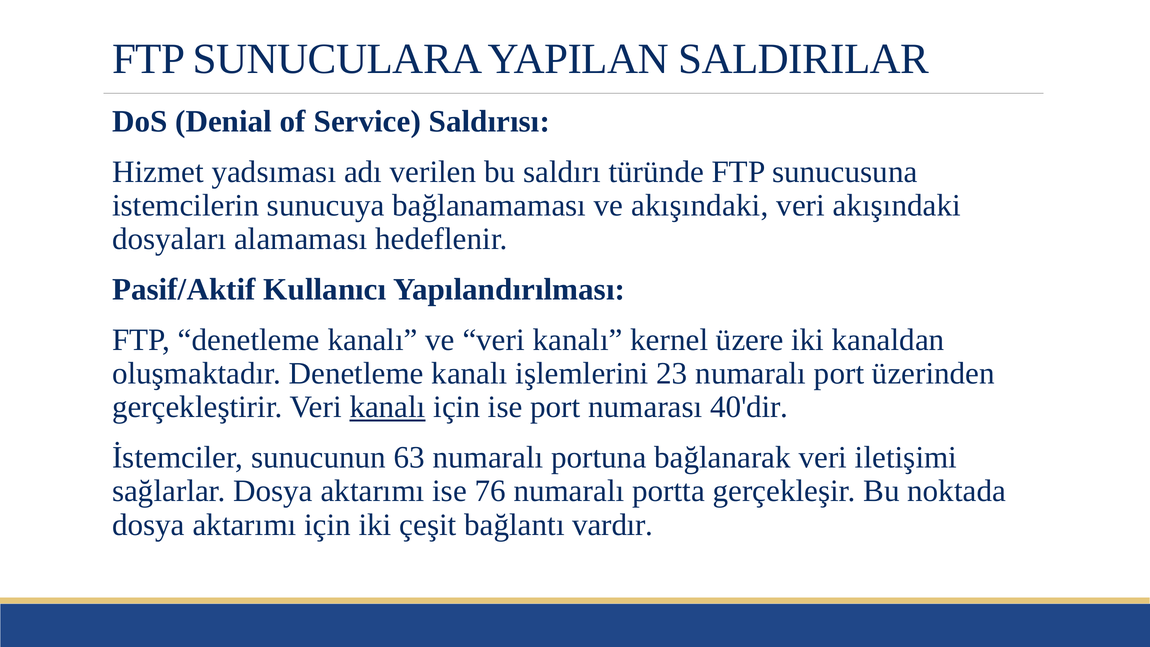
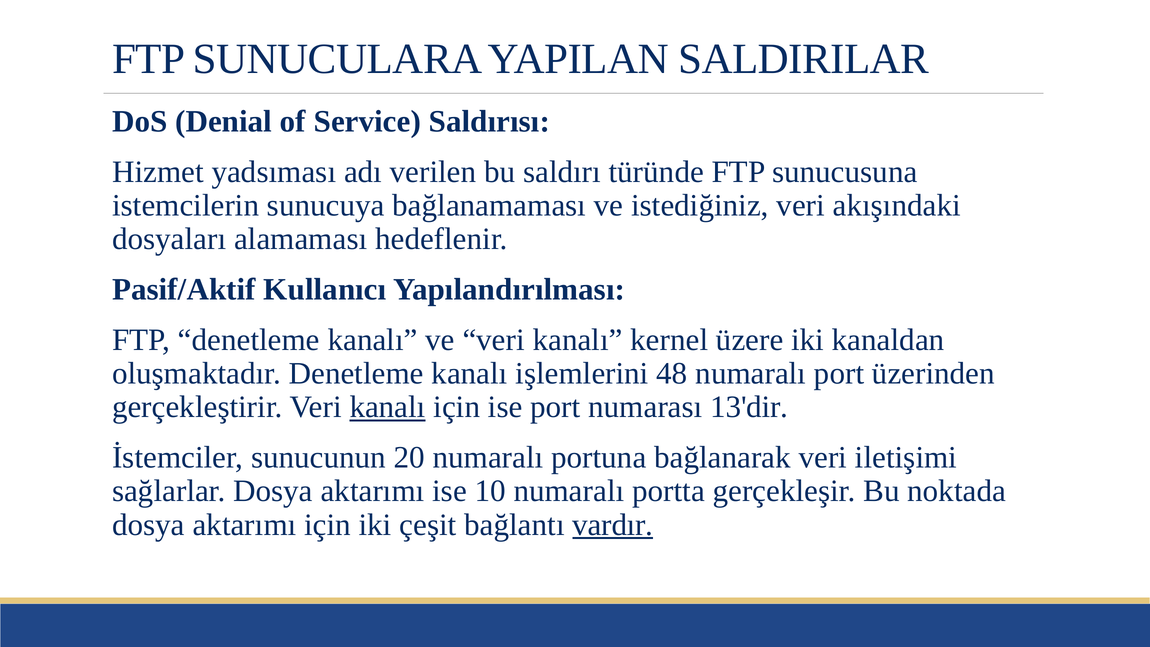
ve akışındaki: akışındaki -> istediğiniz
23: 23 -> 48
40'dir: 40'dir -> 13'dir
63: 63 -> 20
76: 76 -> 10
vardır underline: none -> present
